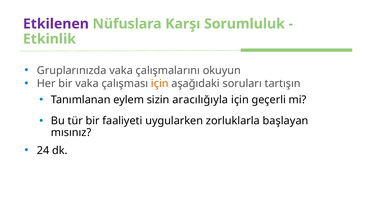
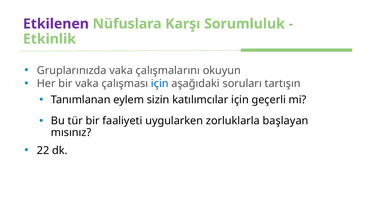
için at (160, 84) colour: orange -> blue
aracılığıyla: aracılığıyla -> katılımcılar
24: 24 -> 22
